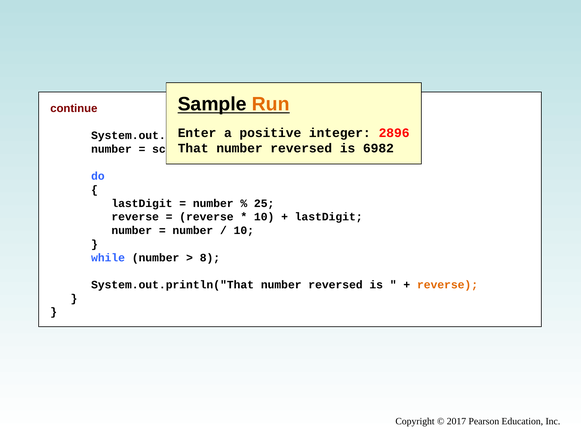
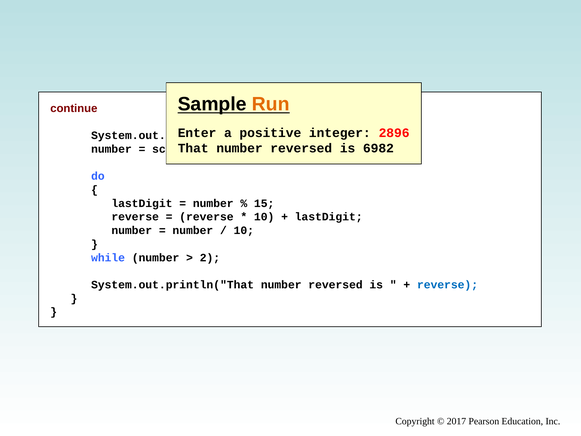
25: 25 -> 15
8: 8 -> 2
reverse at (448, 285) colour: orange -> blue
